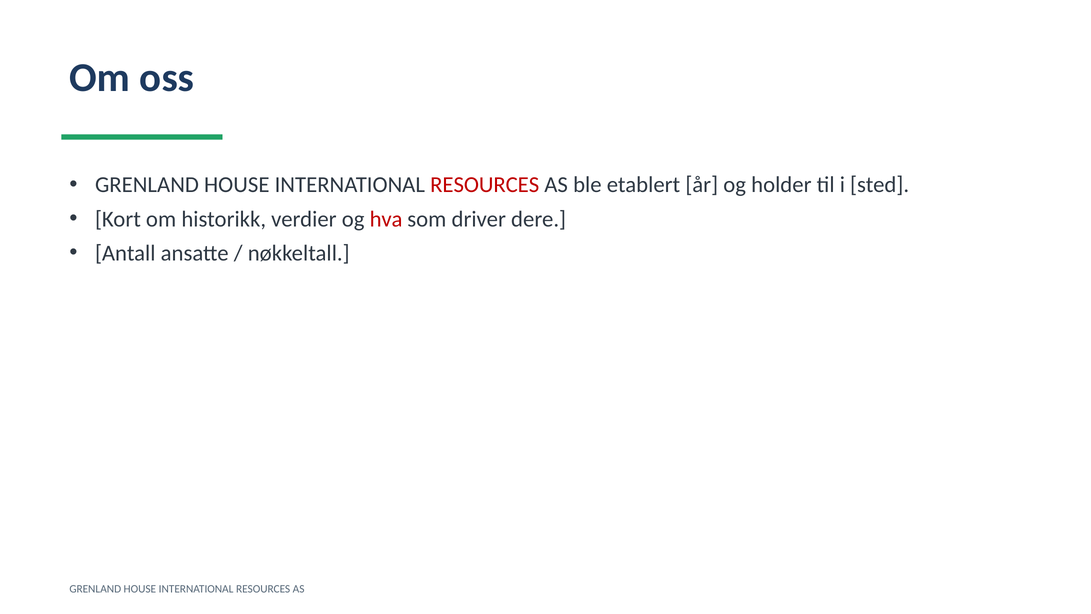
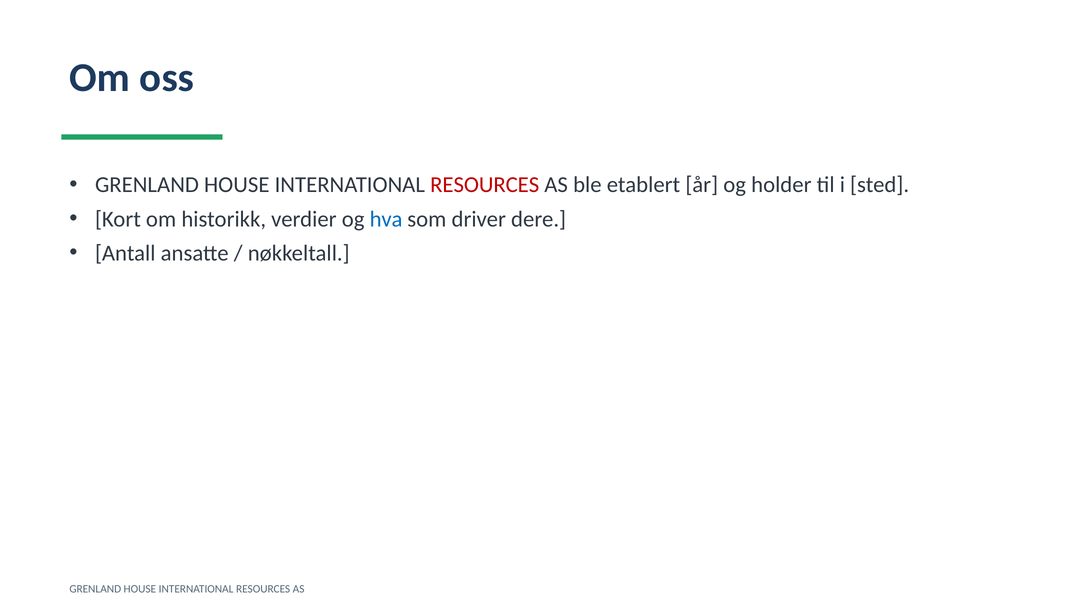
hva colour: red -> blue
